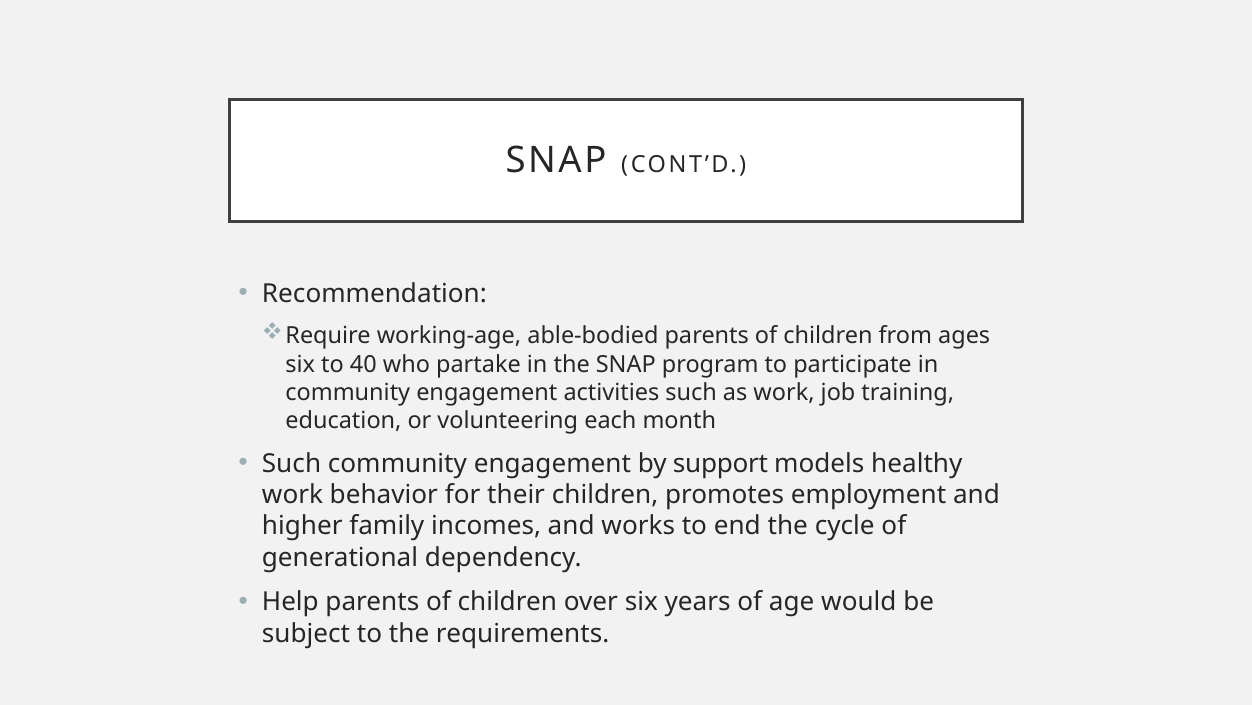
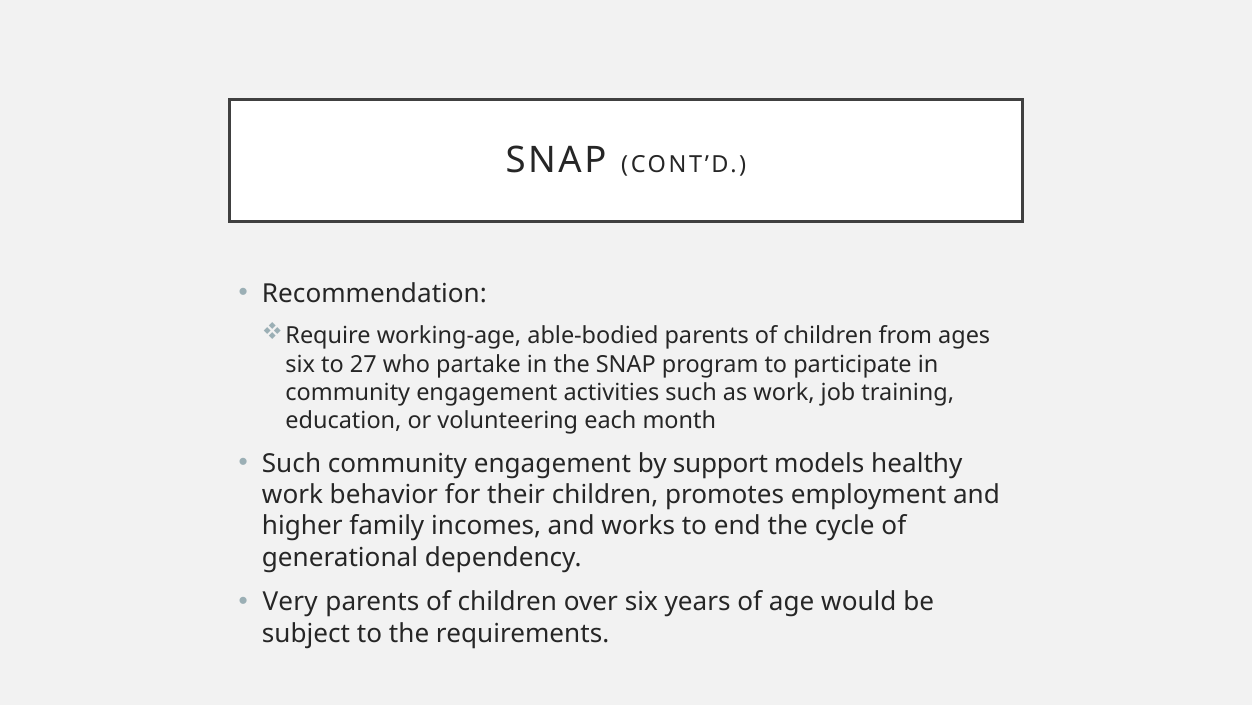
40: 40 -> 27
Help: Help -> Very
